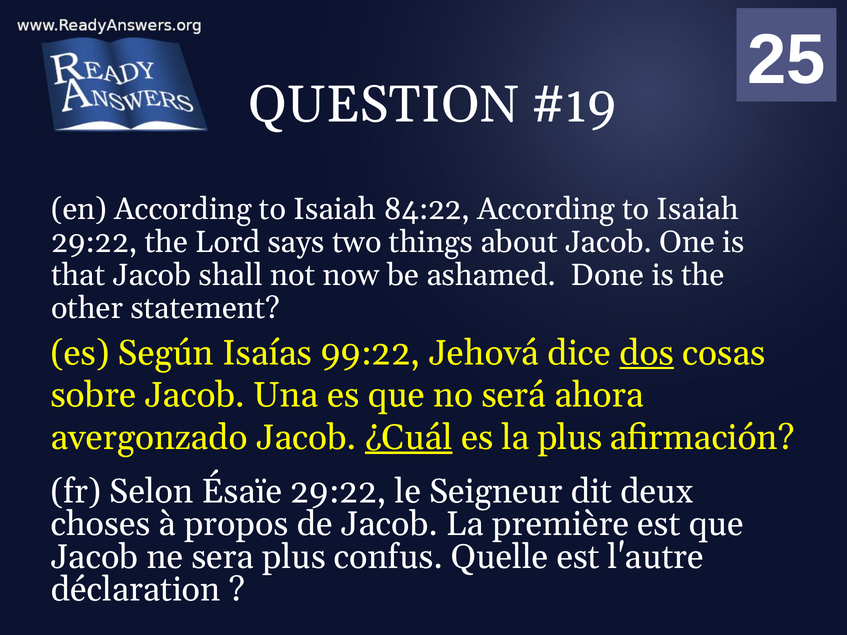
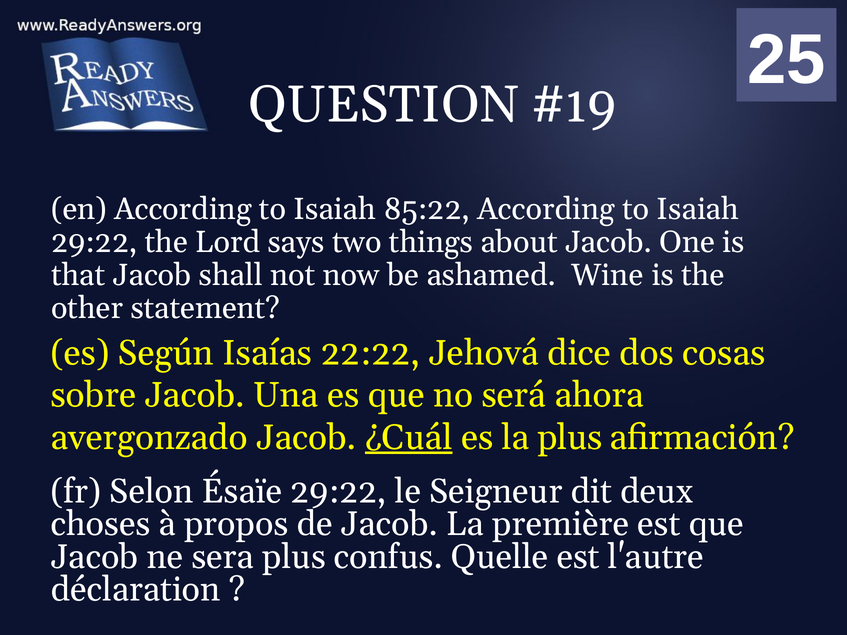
84:22: 84:22 -> 85:22
Done: Done -> Wine
99:22: 99:22 -> 22:22
dos underline: present -> none
